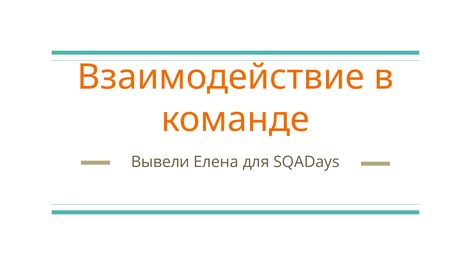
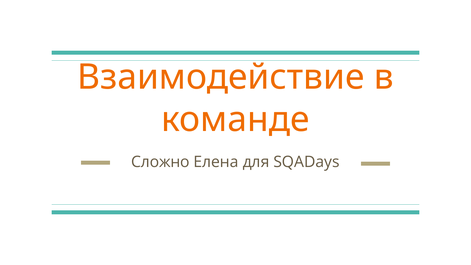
Вывели: Вывели -> Сложно
